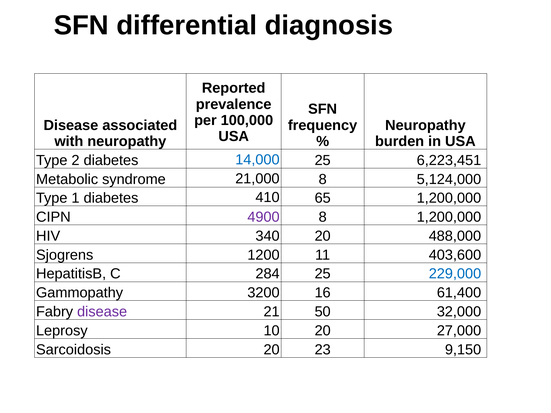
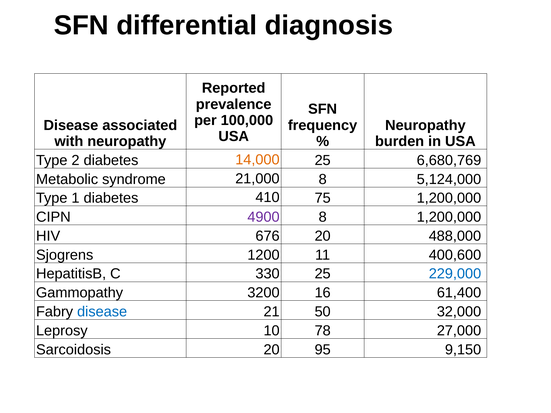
14,000 colour: blue -> orange
6,223,451: 6,223,451 -> 6,680,769
65: 65 -> 75
340: 340 -> 676
403,600: 403,600 -> 400,600
284: 284 -> 330
disease at (102, 312) colour: purple -> blue
10 20: 20 -> 78
23: 23 -> 95
